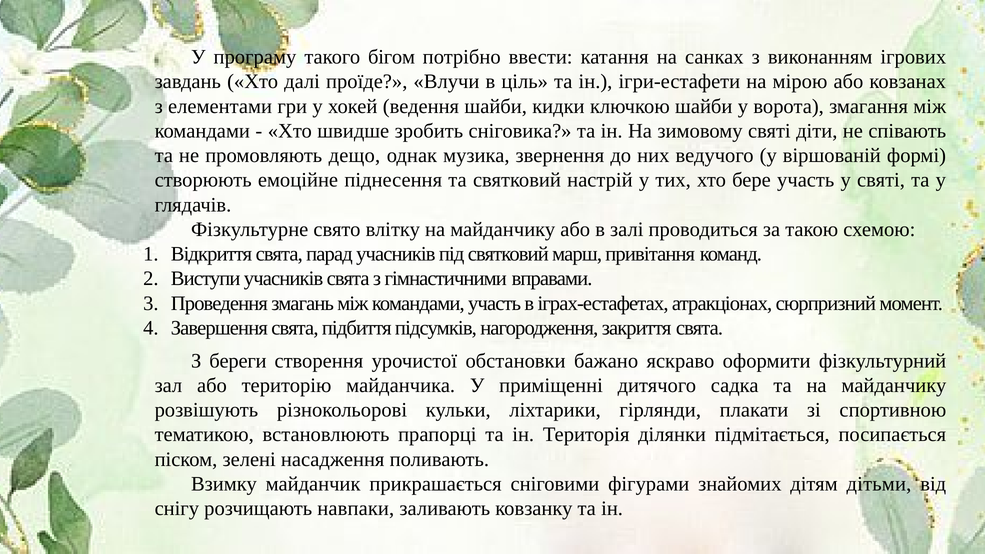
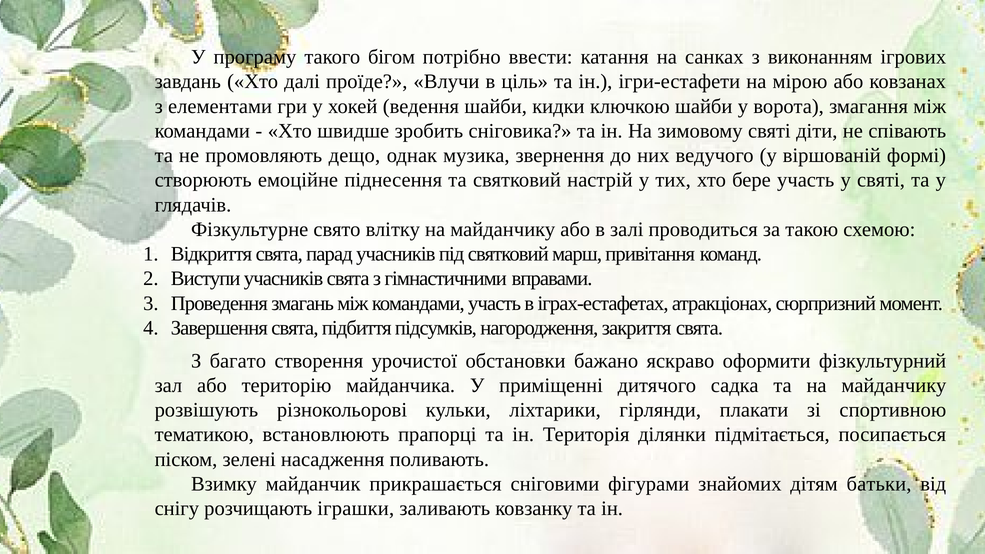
береги: береги -> багато
дітьми: дітьми -> батьки
навпаки: навпаки -> іграшки
